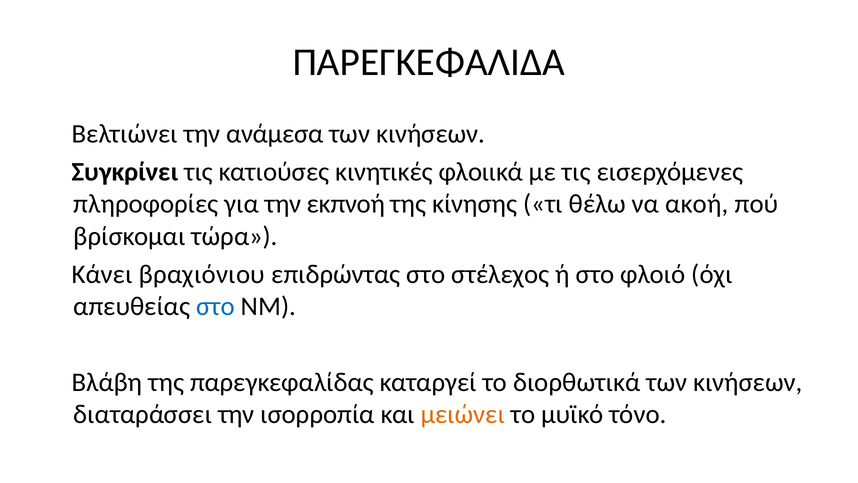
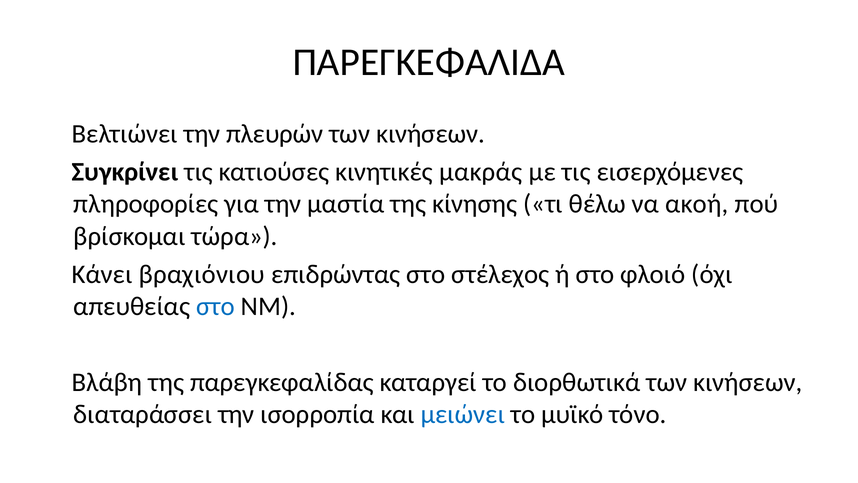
ανάμεσα: ανάμεσα -> πλευρών
φλοιικά: φλοιικά -> μακράς
εκπνοή: εκπνοή -> μαστία
μειώνει colour: orange -> blue
